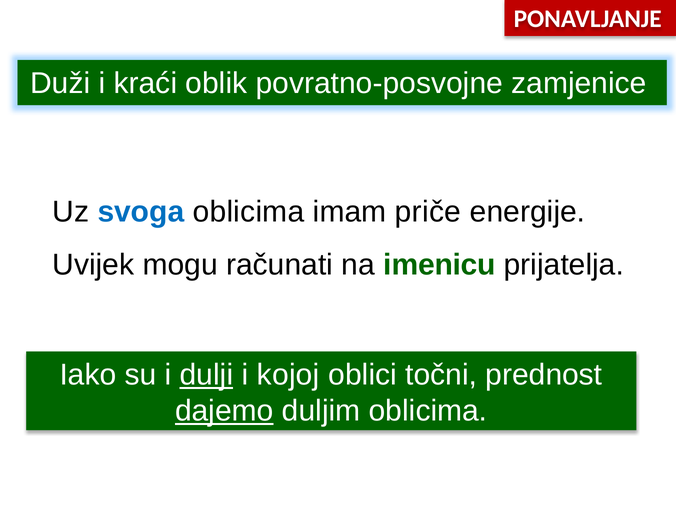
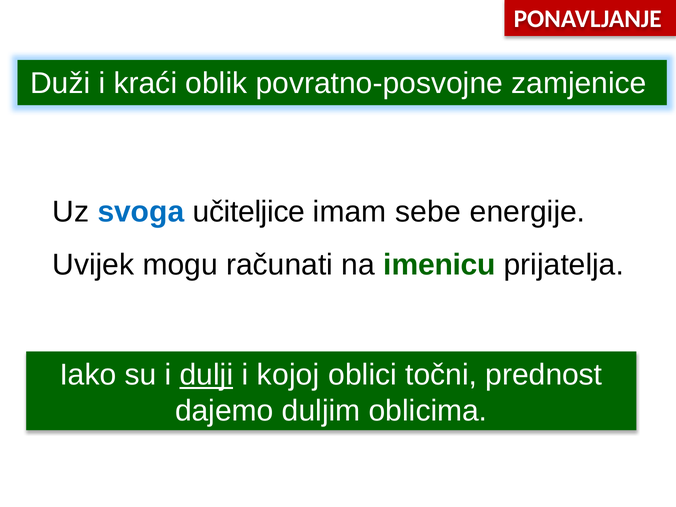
svoga oblicima: oblicima -> učiteljice
priče: priče -> sebe
dajemo underline: present -> none
